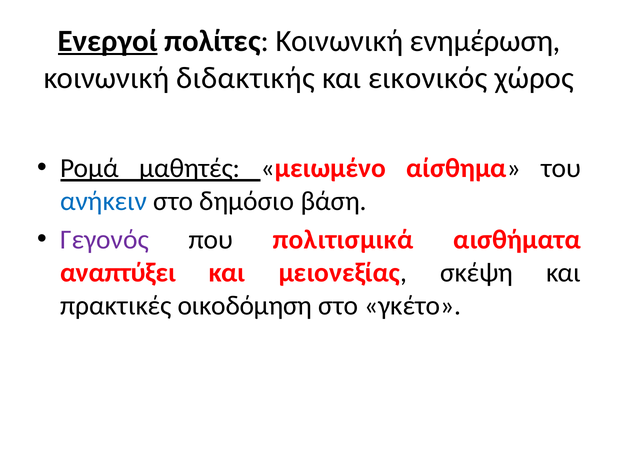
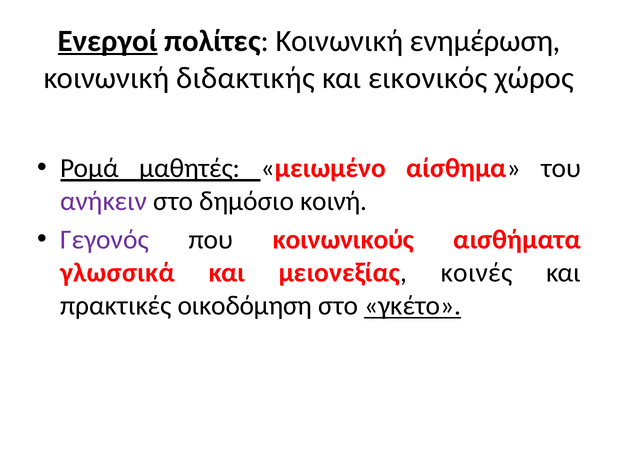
ανήκειν colour: blue -> purple
βάση: βάση -> κοινή
πολιτισμικά: πολιτισμικά -> κοινωνικούς
αναπτύξει: αναπτύξει -> γλωσσικά
σκέψη: σκέψη -> κοινές
γκέτο underline: none -> present
